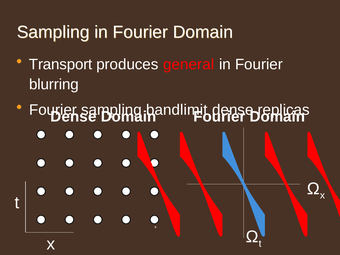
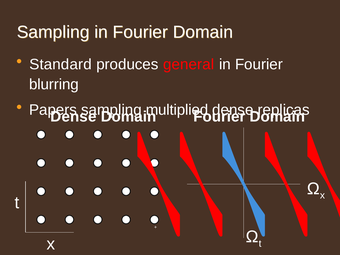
Transport: Transport -> Standard
Fourier at (53, 110): Fourier -> Papers
bandlimit: bandlimit -> multiplied
